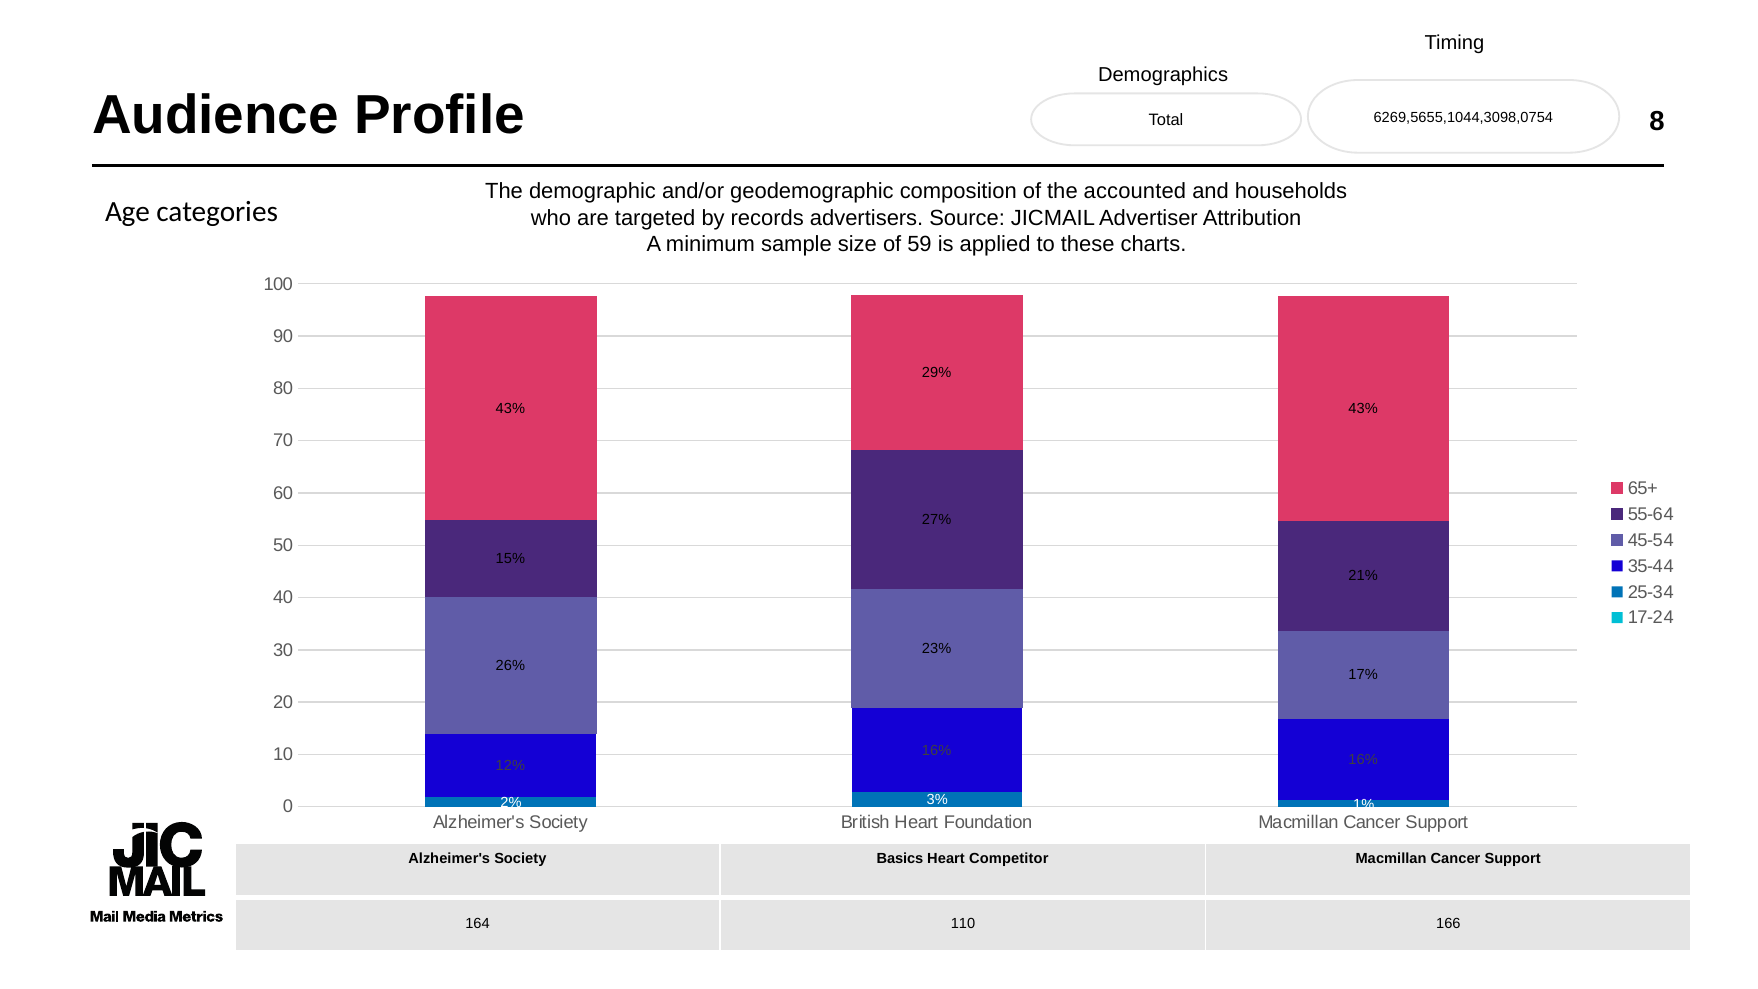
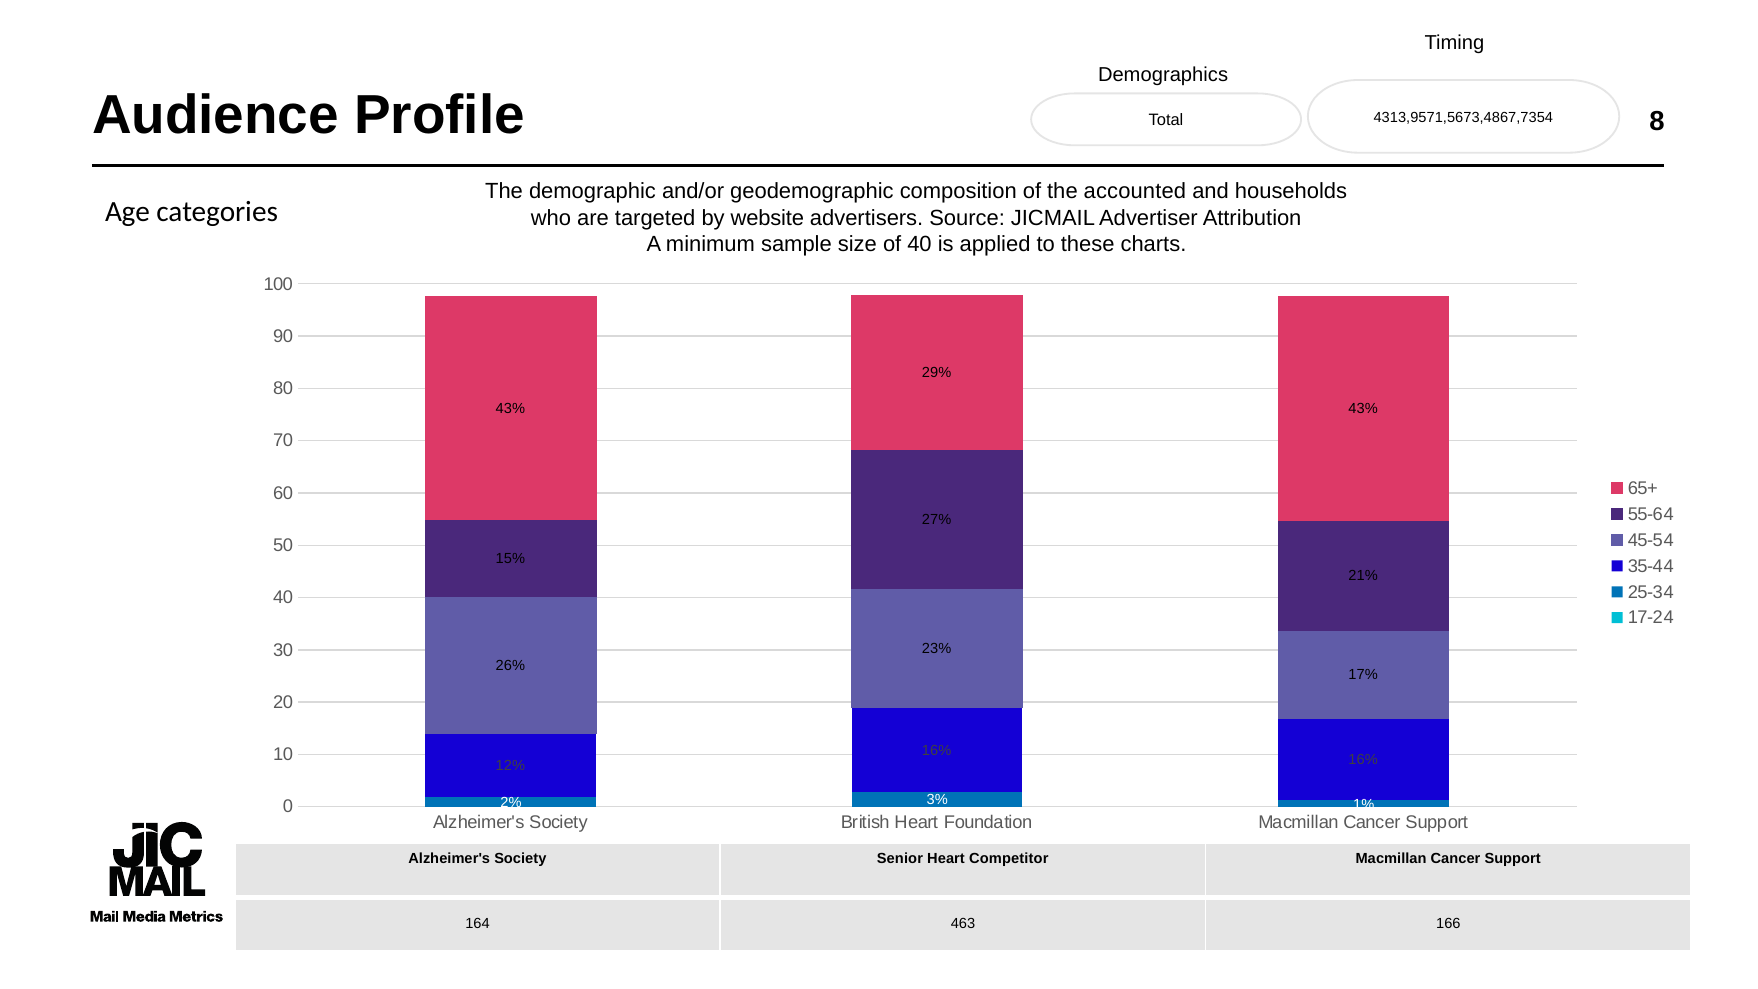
6269,5655,1044,3098,0754: 6269,5655,1044,3098,0754 -> 4313,9571,5673,4867,7354
records: records -> website
of 59: 59 -> 40
Basics: Basics -> Senior
110: 110 -> 463
